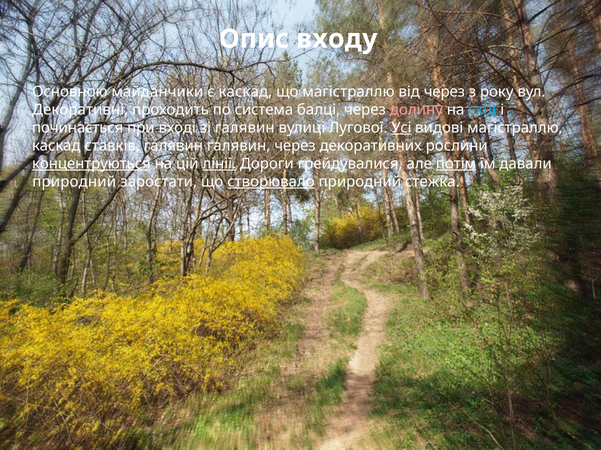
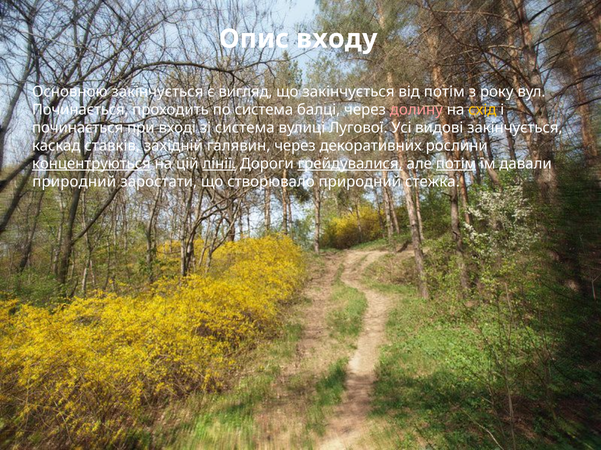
Основною майданчики: майданчики -> закінчується
є каскад: каскад -> вигляд
що магістраллю: магістраллю -> закінчується
від через: через -> потім
Декоративні at (80, 110): Декоративні -> Починається
схід colour: light blue -> yellow
зі галявин: галявин -> система
Усі underline: present -> none
видові магістраллю: магістраллю -> закінчується
ставків галявин: галявин -> західній
грейдувалися underline: none -> present
створювало underline: present -> none
